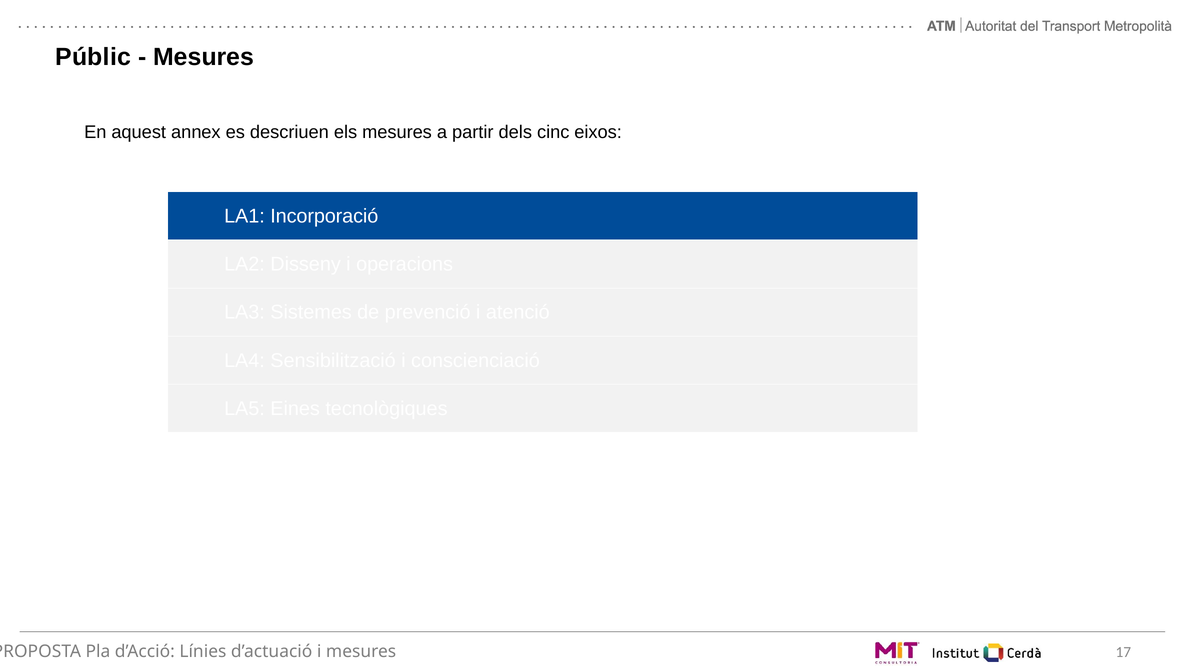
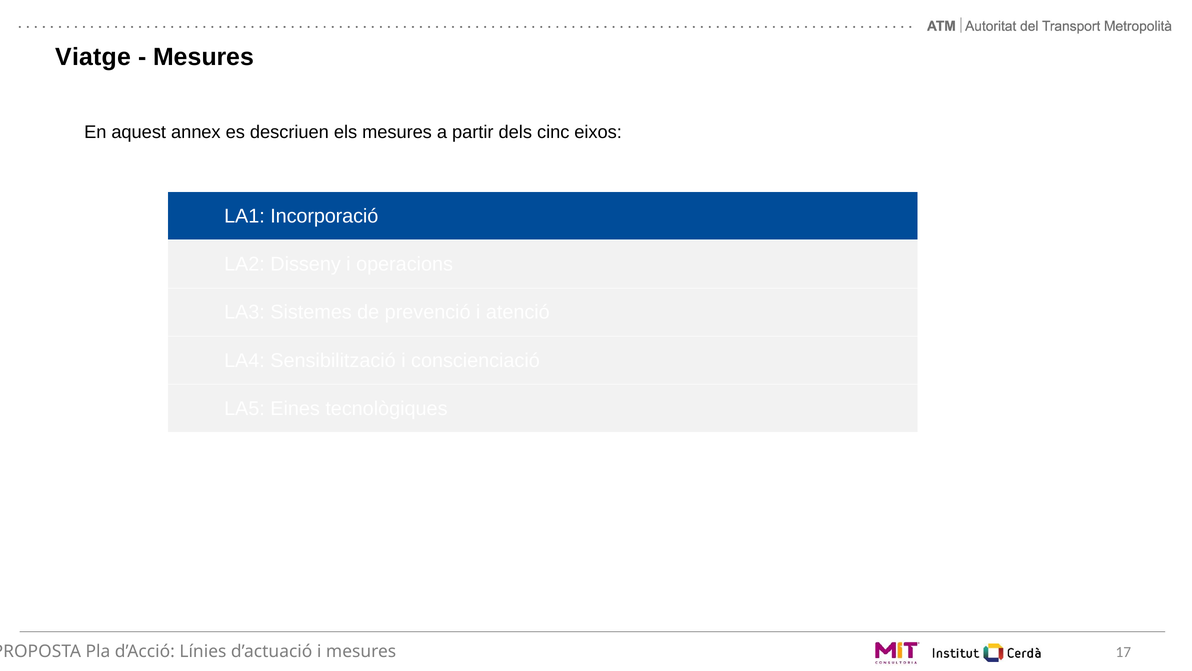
Públic: Públic -> Viatge
